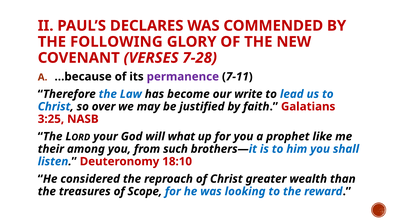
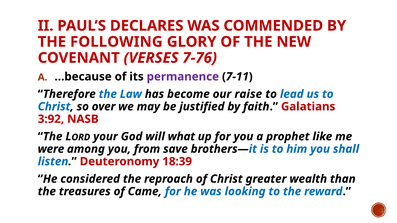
7-28: 7-28 -> 7-76
write: write -> raise
3:25: 3:25 -> 3:92
their: their -> were
such: such -> save
18:10: 18:10 -> 18:39
Scope: Scope -> Came
